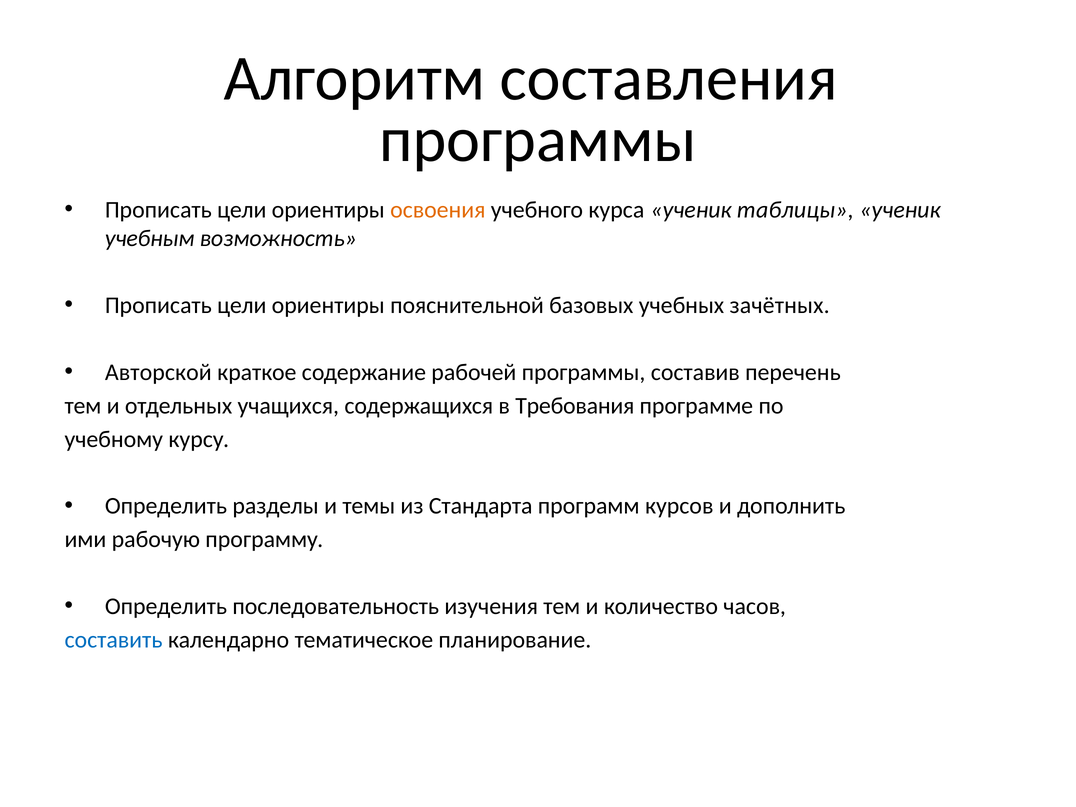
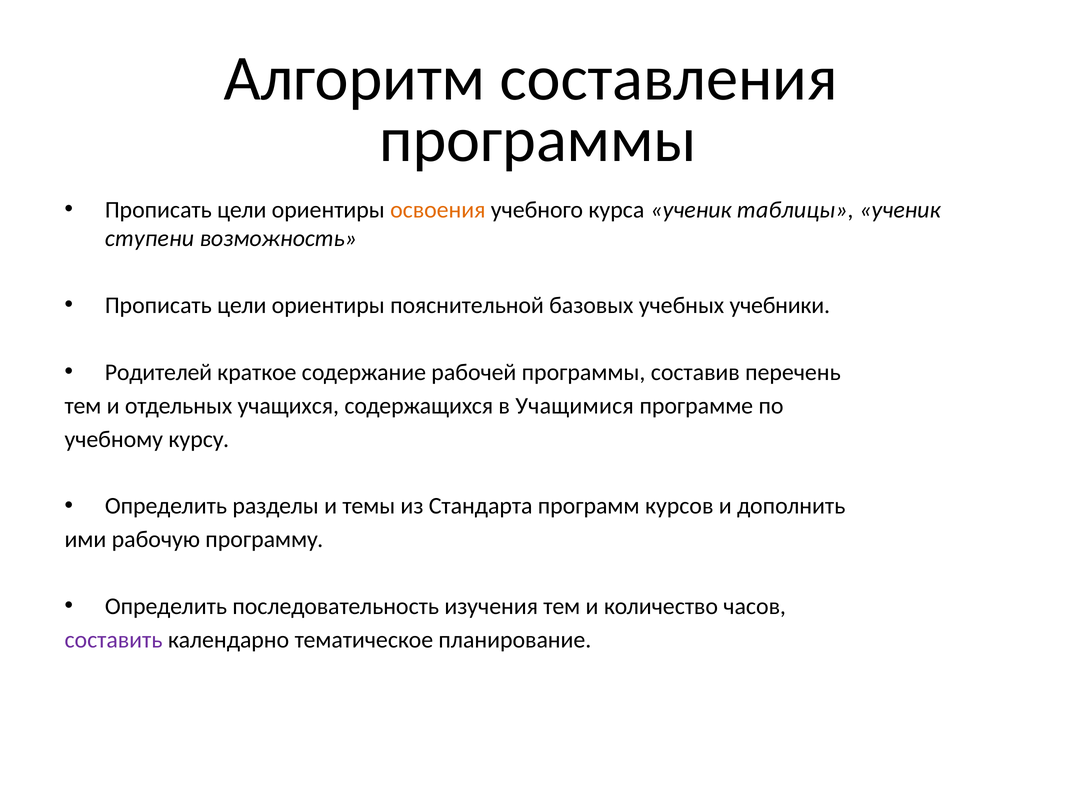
учебным: учебным -> ступени
зачётных: зачётных -> учебники
Авторской: Авторской -> Родителей
Требования: Требования -> Учащимися
составить colour: blue -> purple
